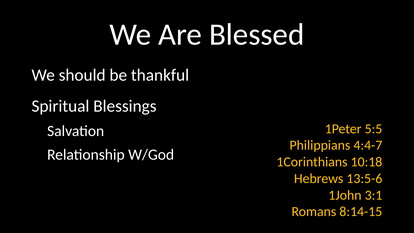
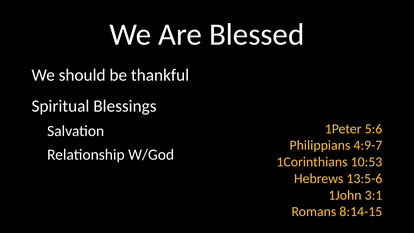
5:5: 5:5 -> 5:6
4:4-7: 4:4-7 -> 4:9-7
10:18: 10:18 -> 10:53
